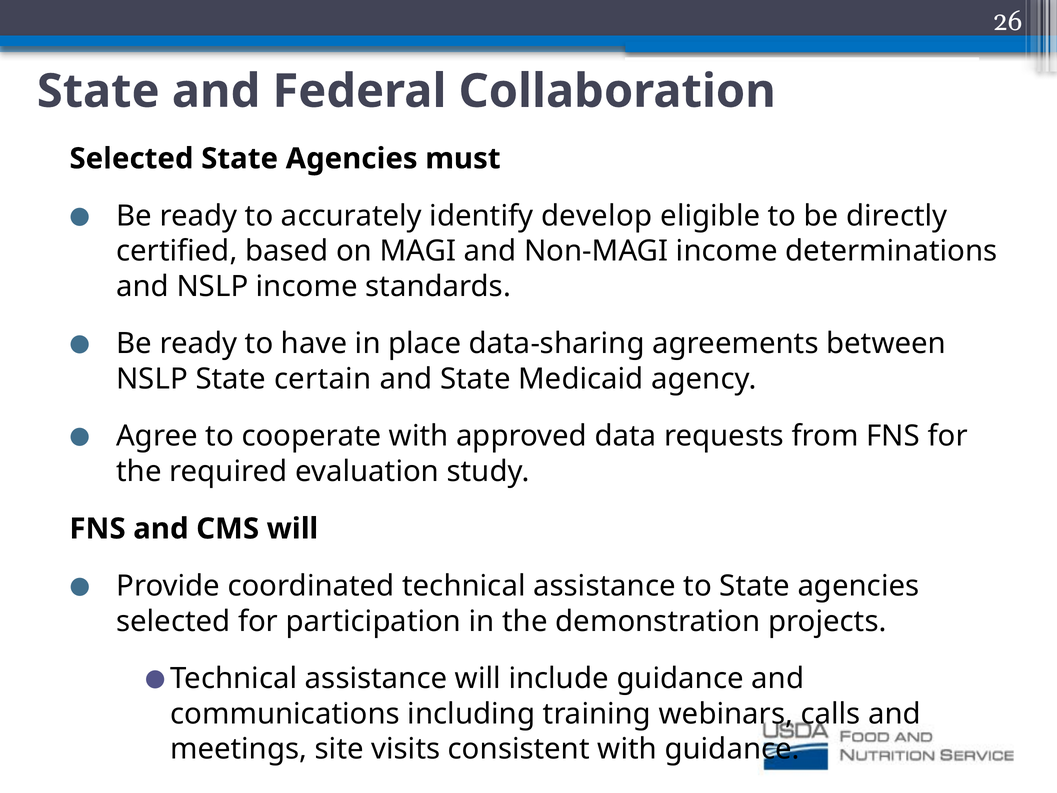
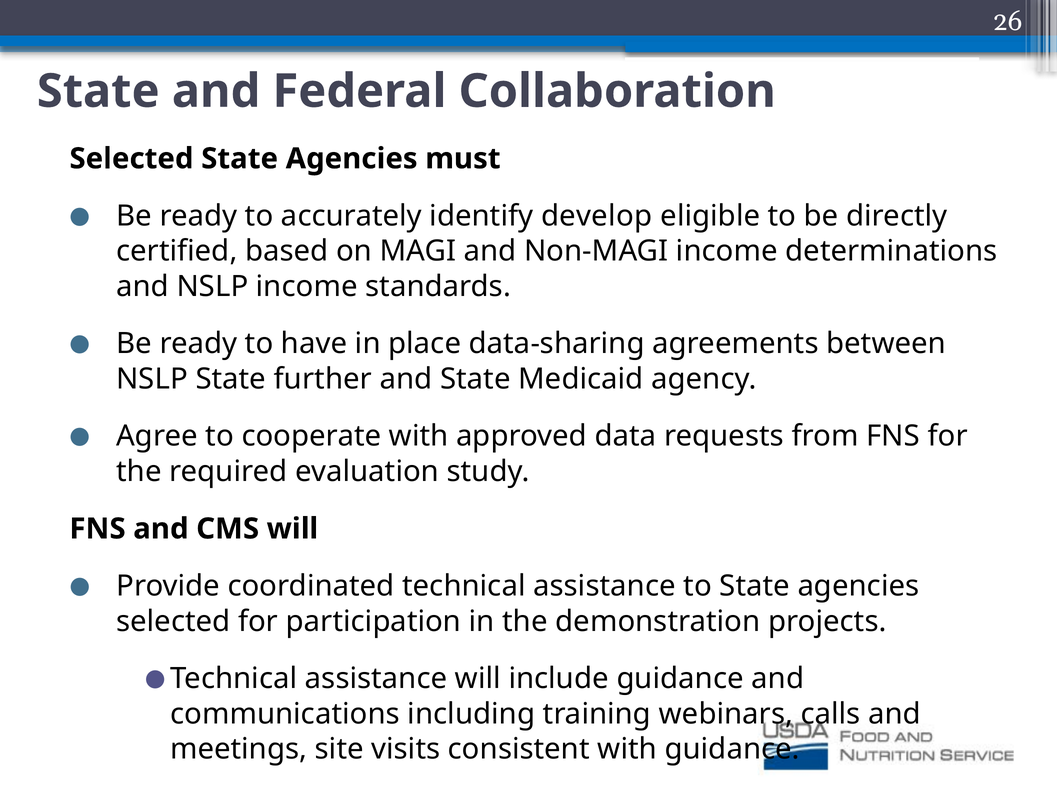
certain: certain -> further
